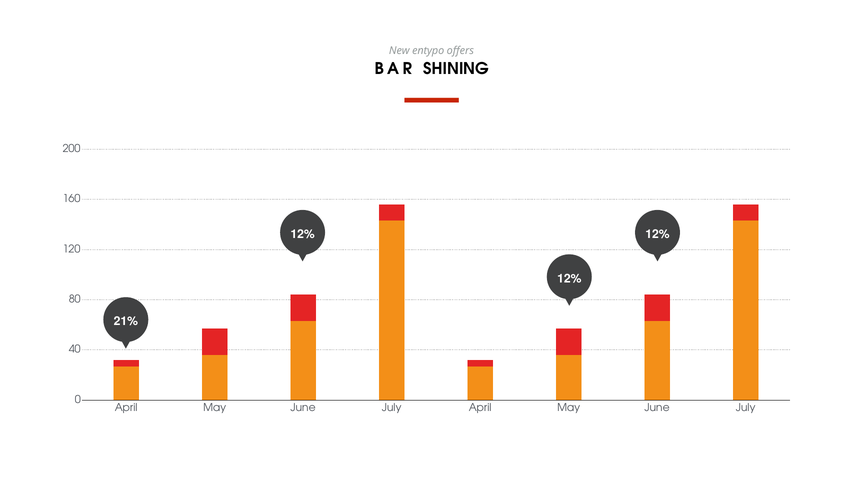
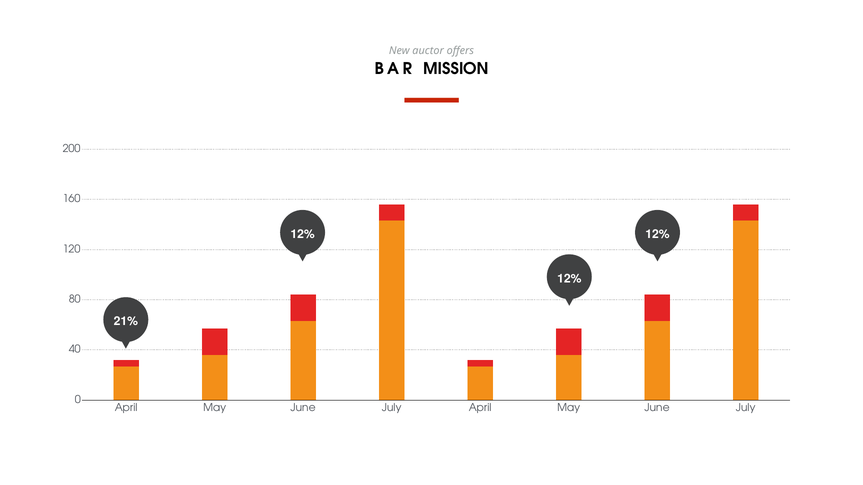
entypo: entypo -> auctor
SHINING: SHINING -> MISSION
